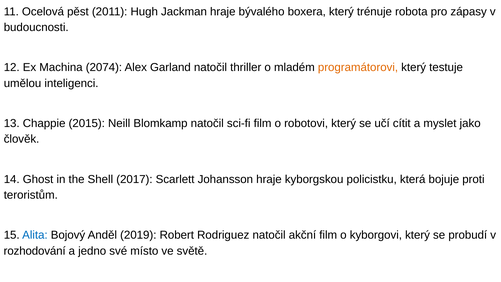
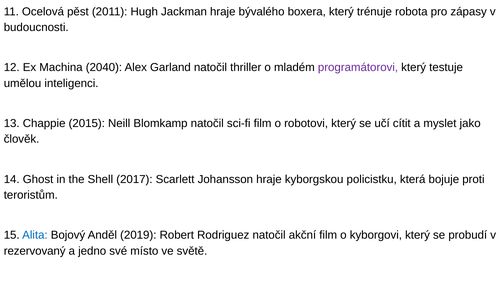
2074: 2074 -> 2040
programátorovi colour: orange -> purple
rozhodování: rozhodování -> rezervovaný
